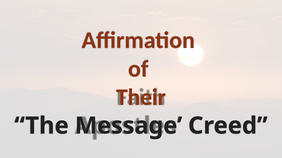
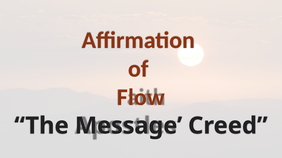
Their: Their -> Flow
